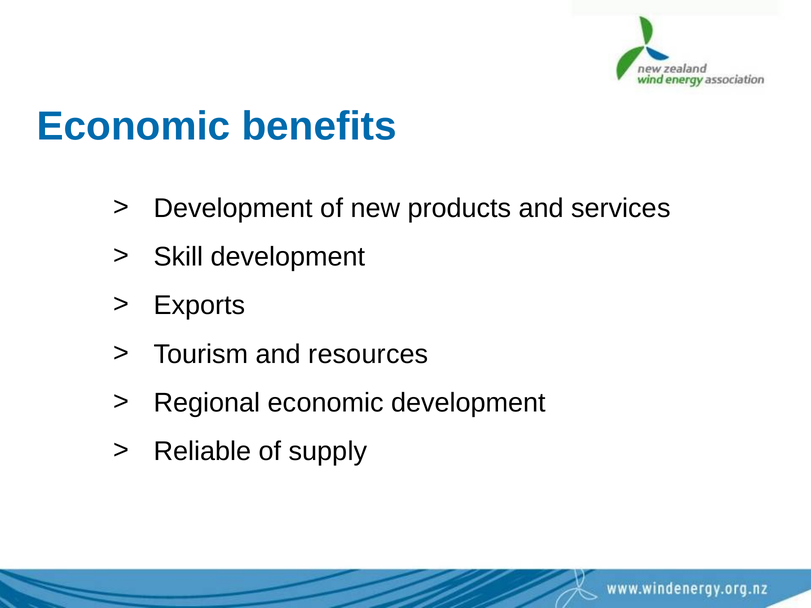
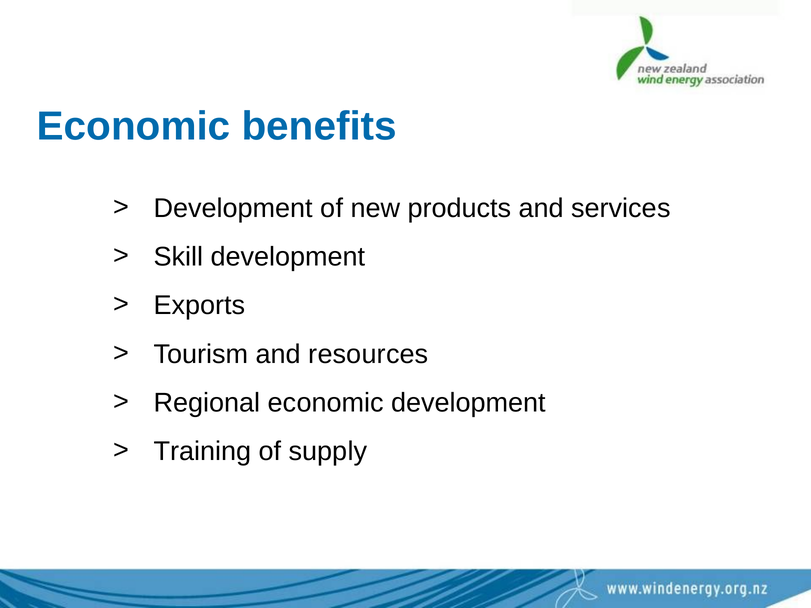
Reliable: Reliable -> Training
